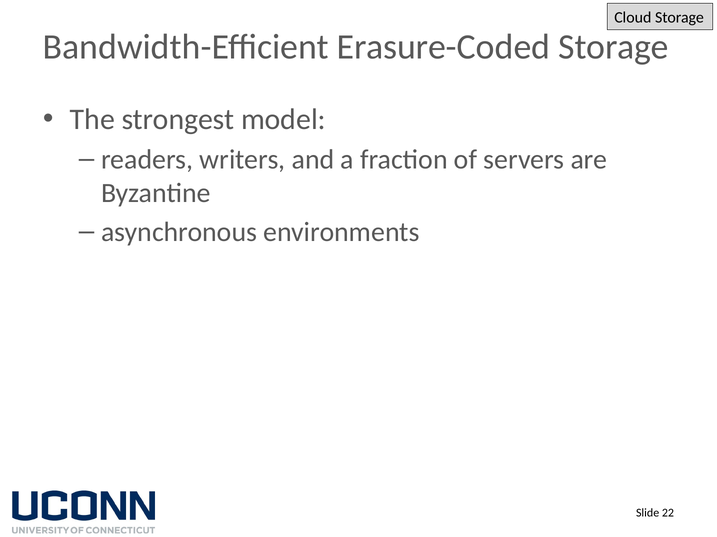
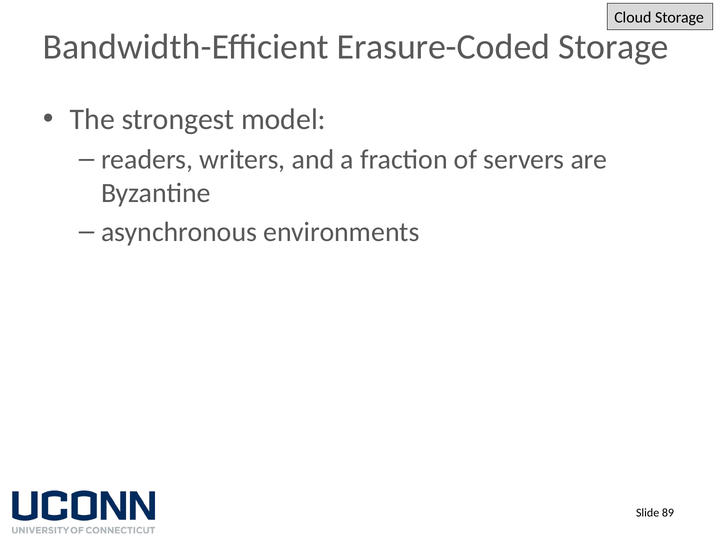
22: 22 -> 89
